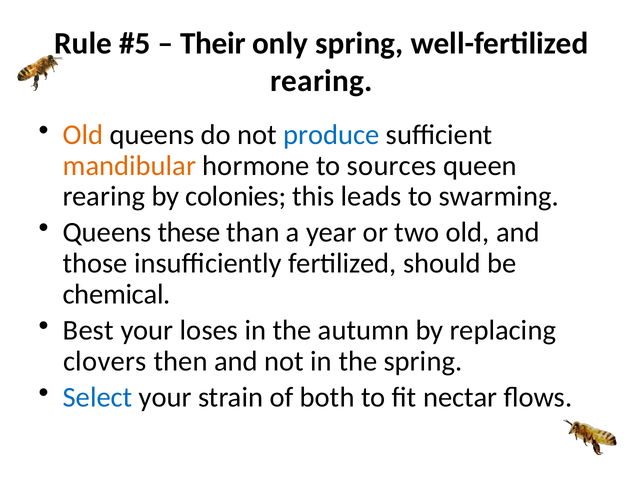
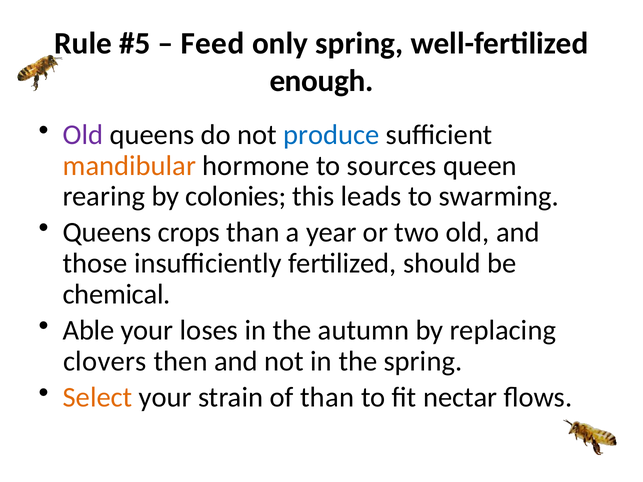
Their: Their -> Feed
rearing at (321, 81): rearing -> enough
Old at (83, 135) colour: orange -> purple
these: these -> crops
Best: Best -> Able
Select colour: blue -> orange
of both: both -> than
